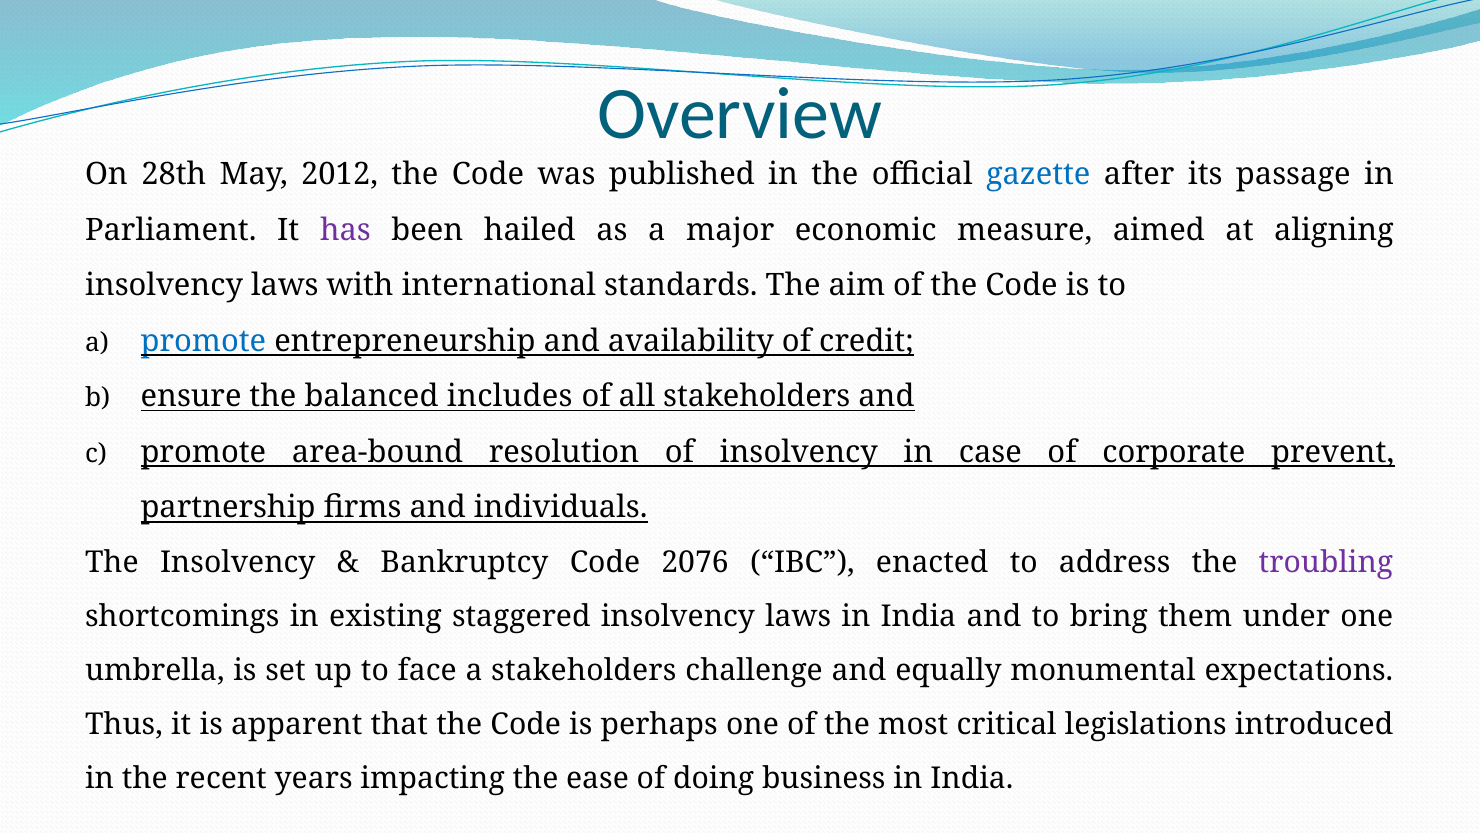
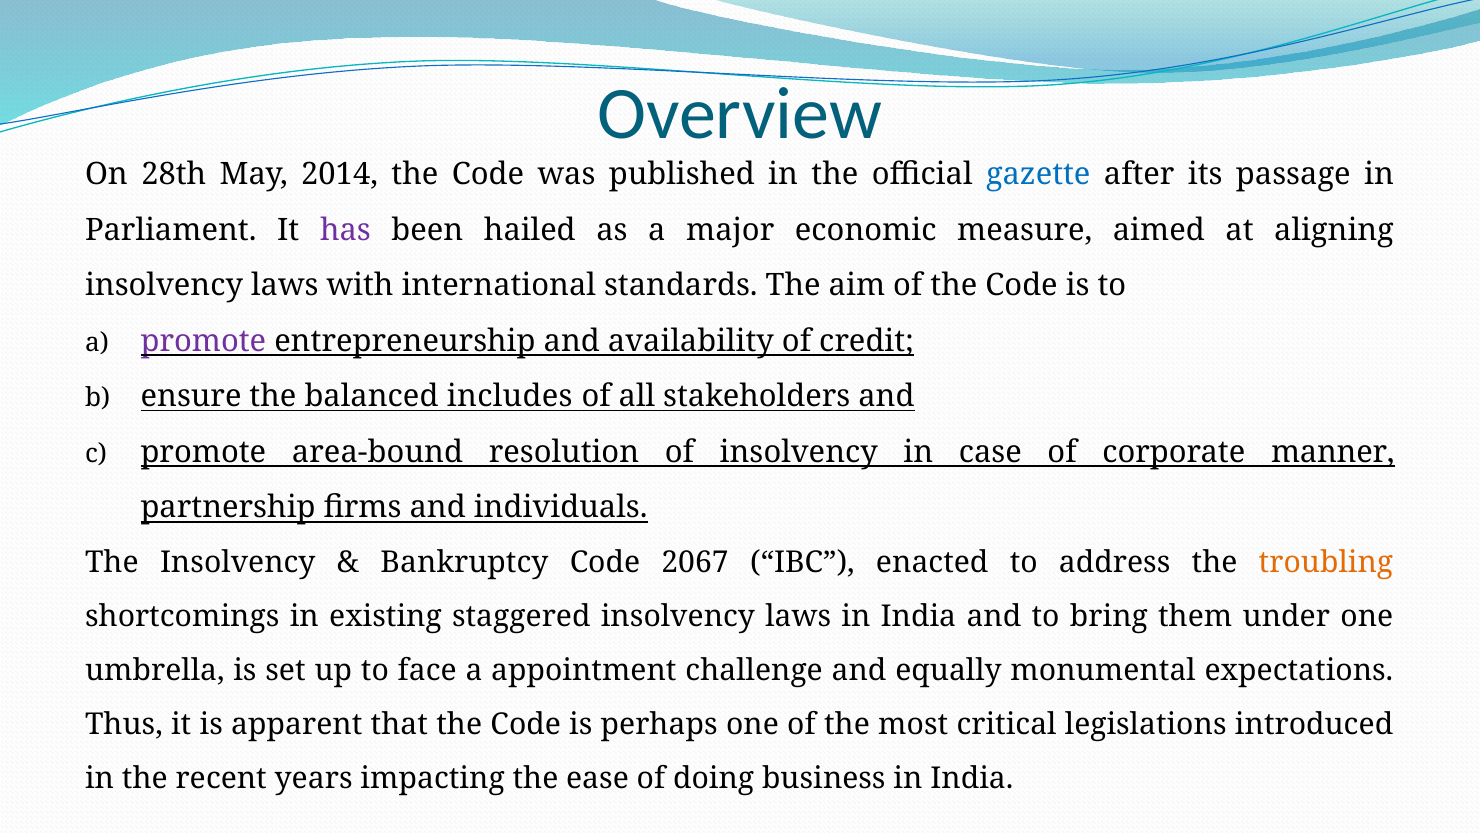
2012: 2012 -> 2014
promote at (203, 341) colour: blue -> purple
prevent: prevent -> manner
2076: 2076 -> 2067
troubling colour: purple -> orange
a stakeholders: stakeholders -> appointment
